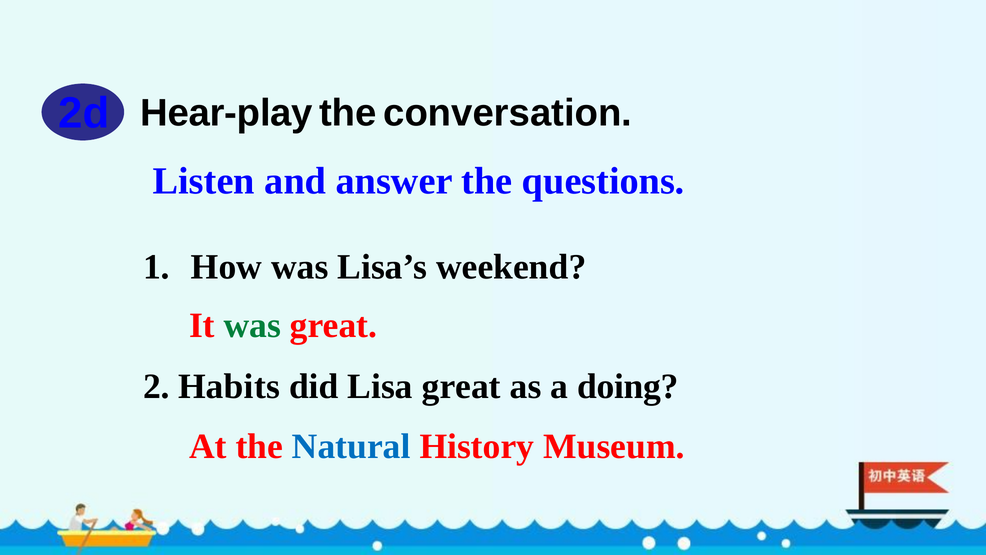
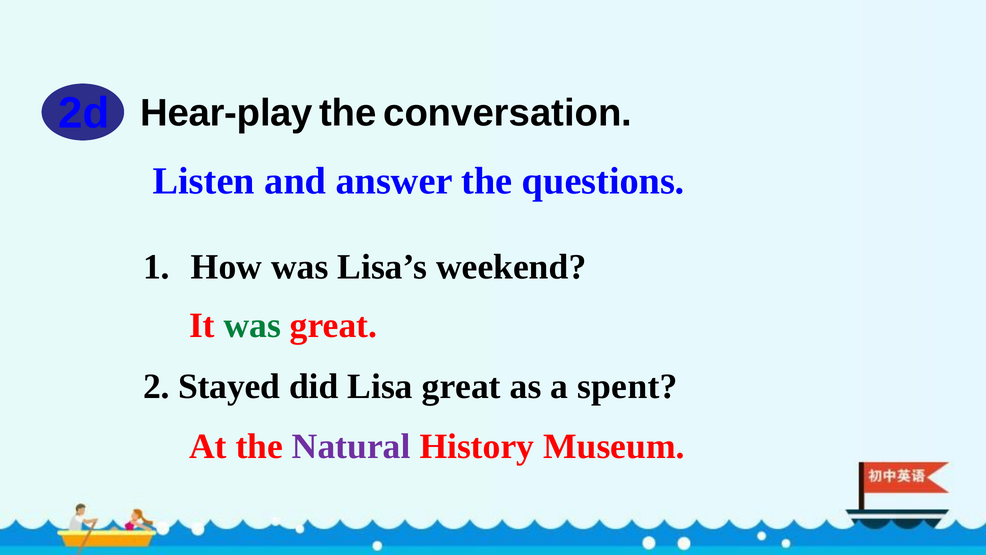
Habits: Habits -> Stayed
doing: doing -> spent
Natural colour: blue -> purple
